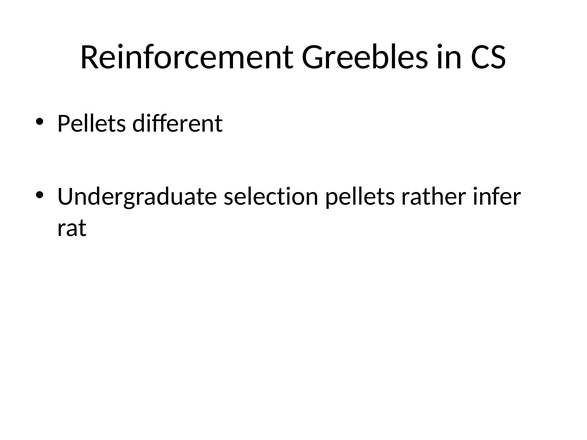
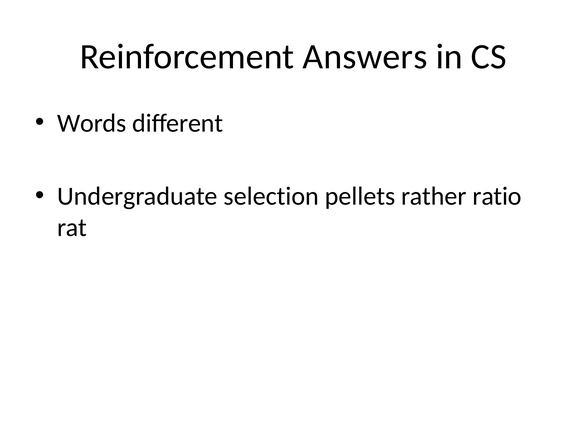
Greebles: Greebles -> Answers
Pellets at (92, 123): Pellets -> Words
infer: infer -> ratio
